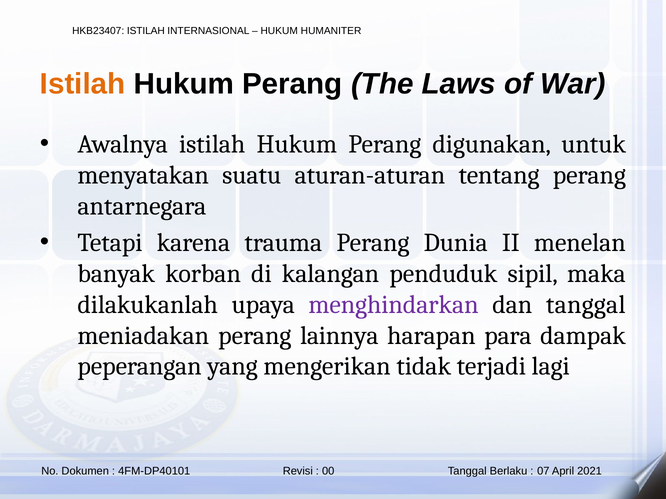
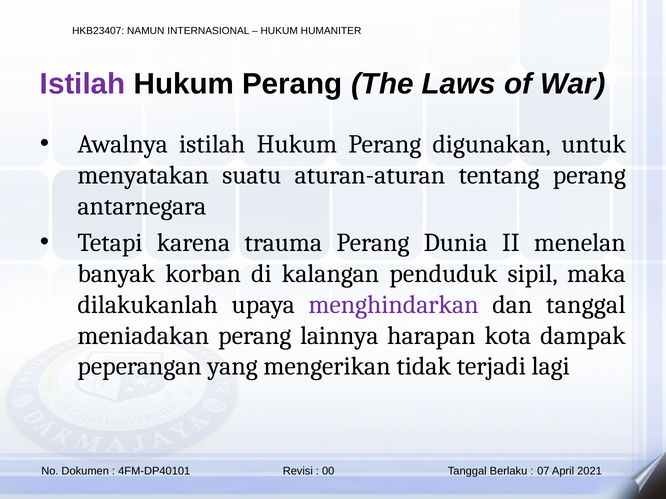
ISTILAH at (146, 31): ISTILAH -> NAMUN
Istilah at (83, 84) colour: orange -> purple
para: para -> kota
